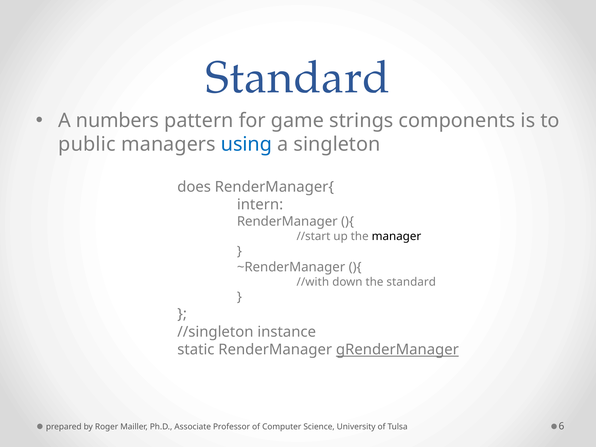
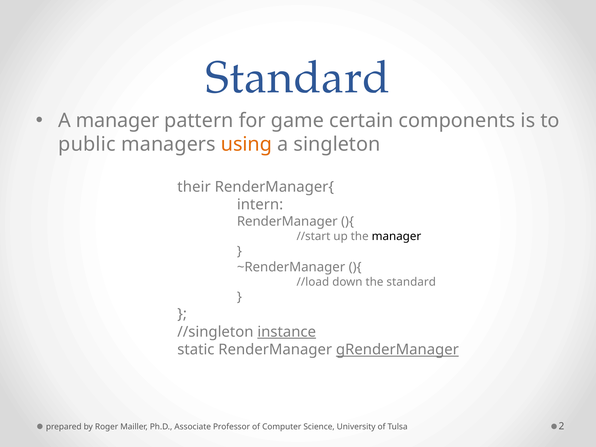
A numbers: numbers -> manager
strings: strings -> certain
using colour: blue -> orange
does: does -> their
//with: //with -> //load
instance underline: none -> present
6: 6 -> 2
